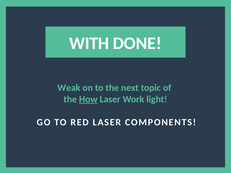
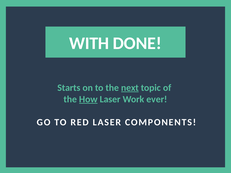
Weak: Weak -> Starts
next underline: none -> present
light: light -> ever
